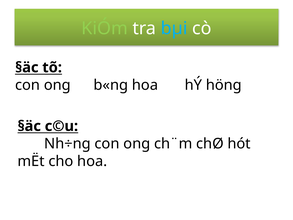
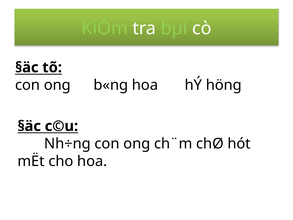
bµi colour: light blue -> light green
